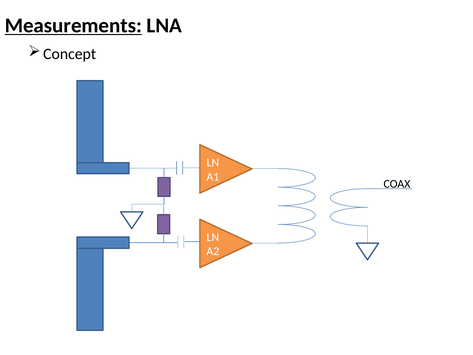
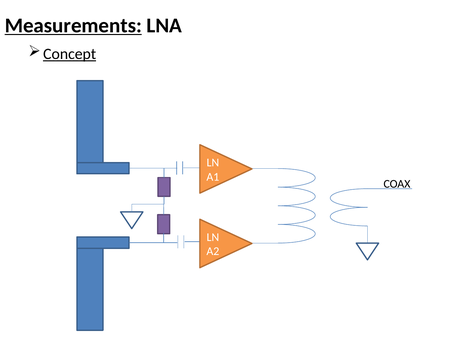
Concept underline: none -> present
